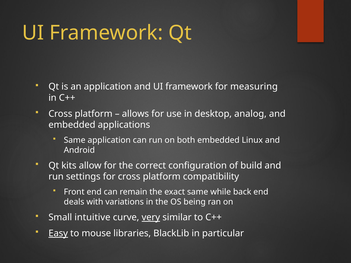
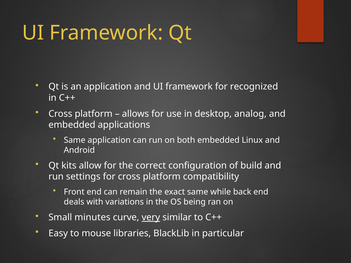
measuring: measuring -> recognized
intuitive: intuitive -> minutes
Easy underline: present -> none
